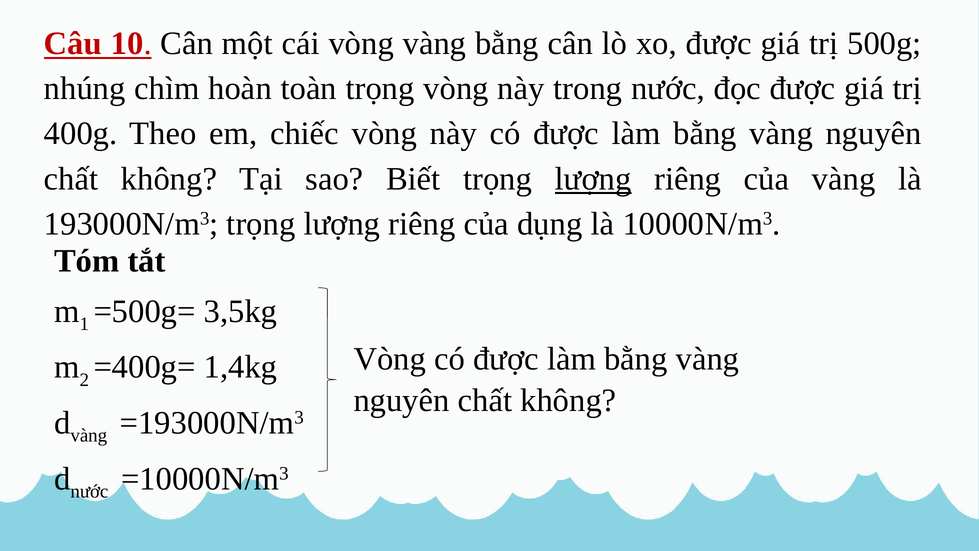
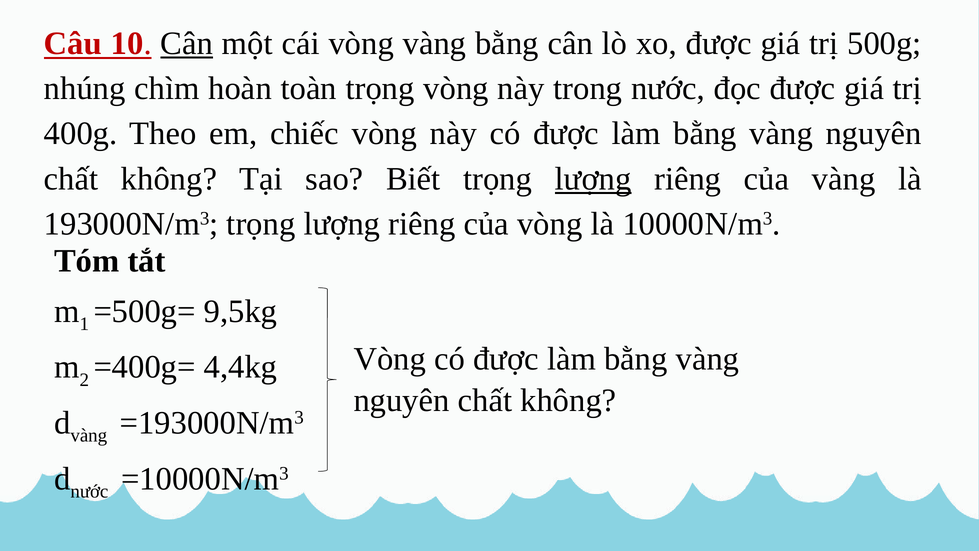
Cân at (187, 44) underline: none -> present
của dụng: dụng -> vòng
3,5kg: 3,5kg -> 9,5kg
1,4kg: 1,4kg -> 4,4kg
